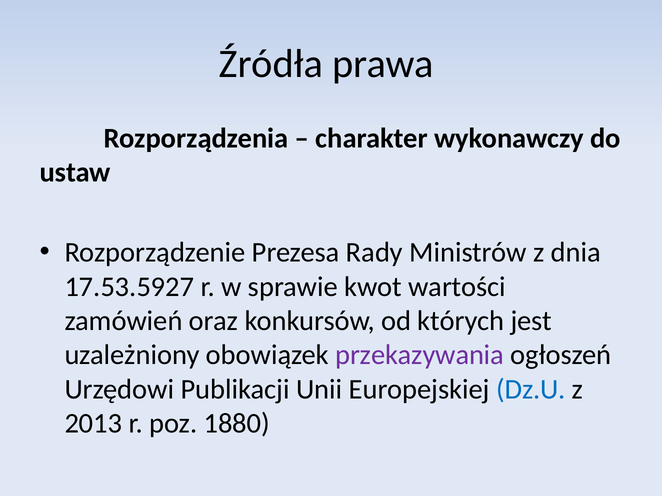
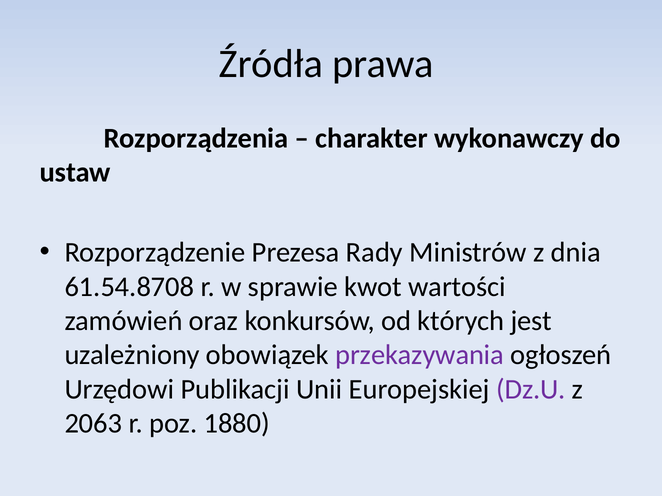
17.53.5927: 17.53.5927 -> 61.54.8708
Dz.U colour: blue -> purple
2013: 2013 -> 2063
